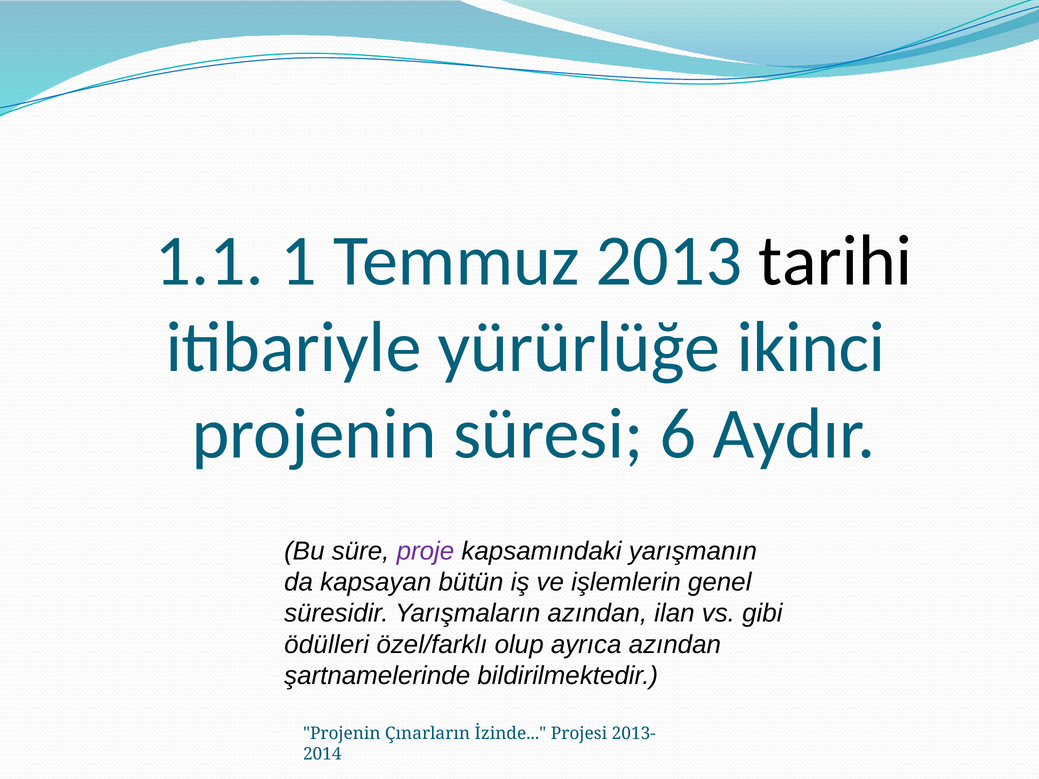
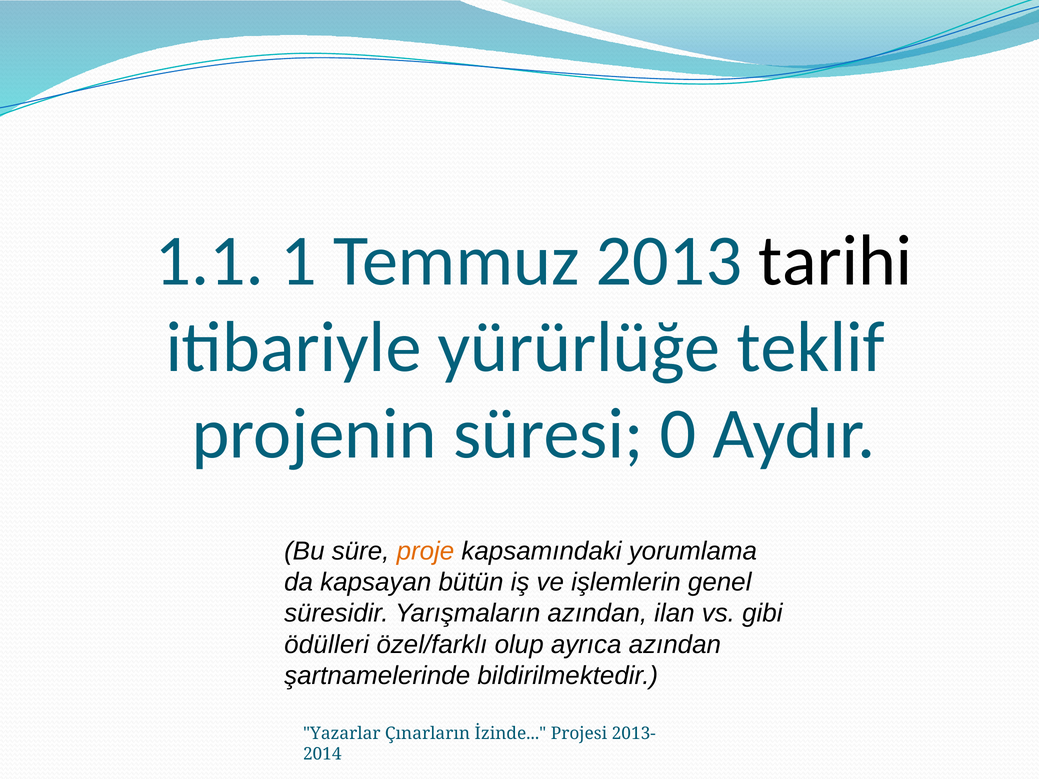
ikinci: ikinci -> teklif
6: 6 -> 0
proje colour: purple -> orange
yarışmanın: yarışmanın -> yorumlama
Projenin at (342, 734): Projenin -> Yazarlar
